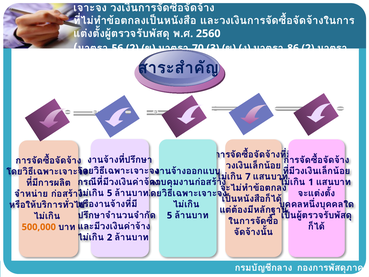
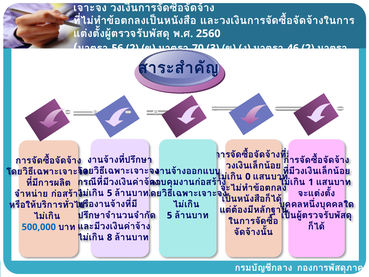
86: 86 -> 46
7: 7 -> 0
500,000 colour: orange -> blue
2 at (110, 237): 2 -> 8
